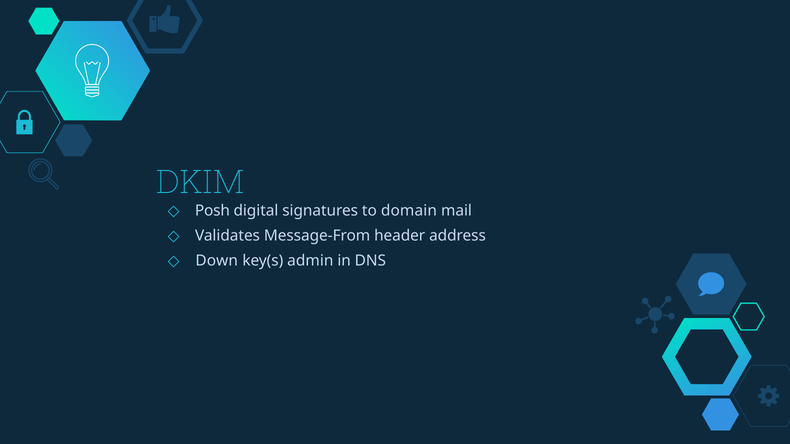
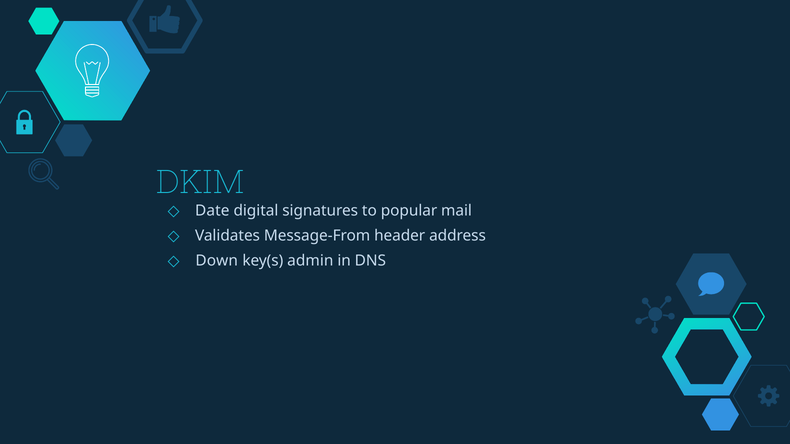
Posh: Posh -> Date
domain: domain -> popular
